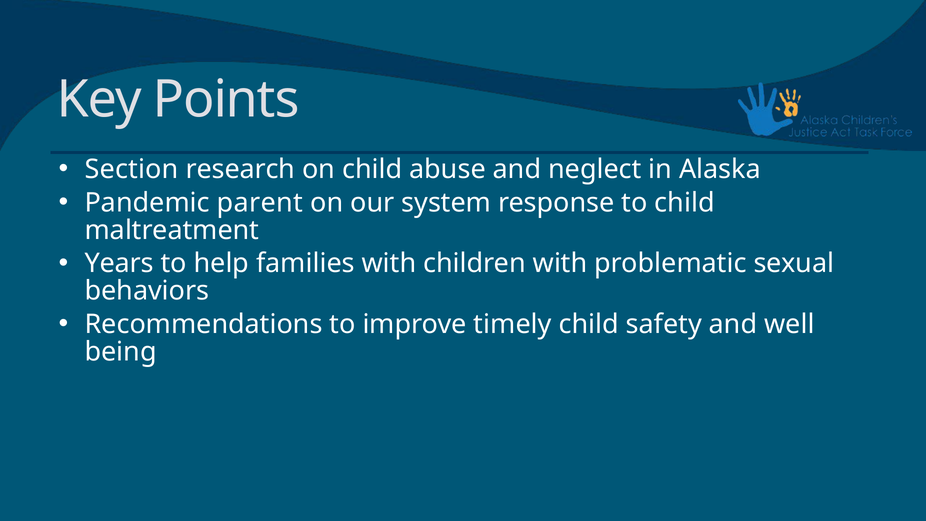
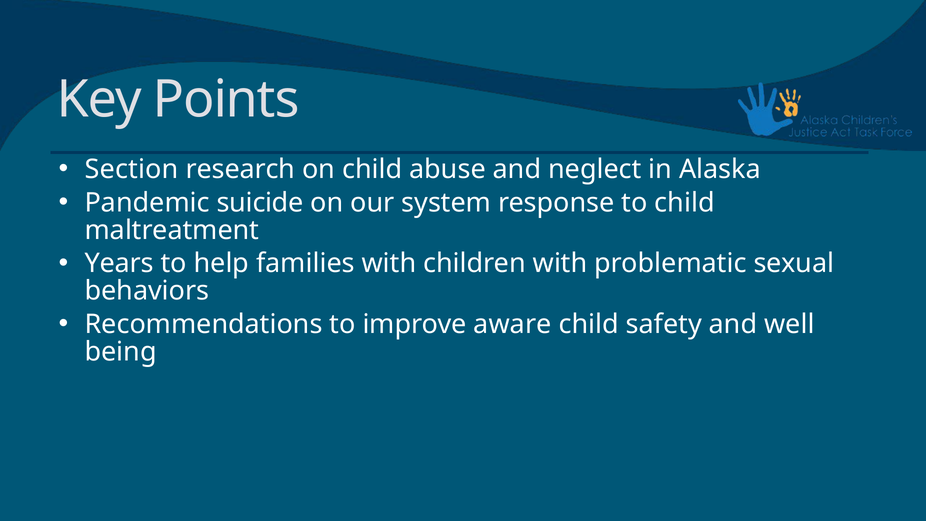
parent: parent -> suicide
timely: timely -> aware
